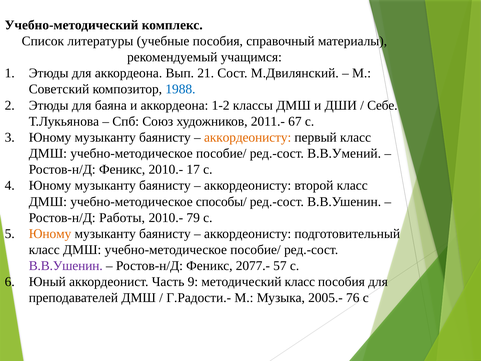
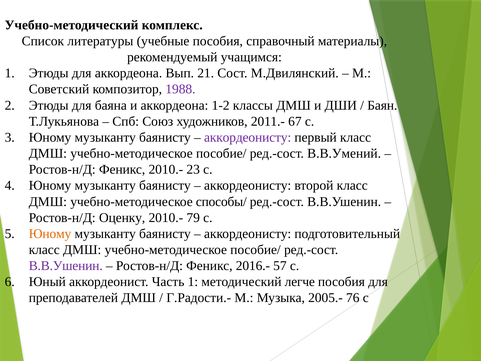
1988 colour: blue -> purple
Себе: Себе -> Баян
аккордеонисту at (248, 137) colour: orange -> purple
17: 17 -> 23
Работы: Работы -> Оценку
2077.-: 2077.- -> 2016.-
Часть 9: 9 -> 1
методический класс: класс -> легче
